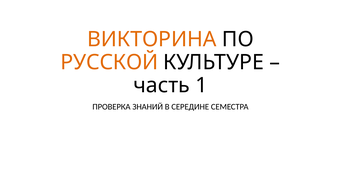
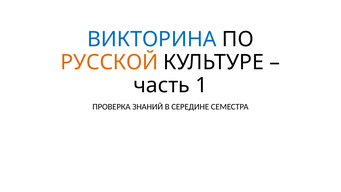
ВИКТОРИНА colour: orange -> blue
